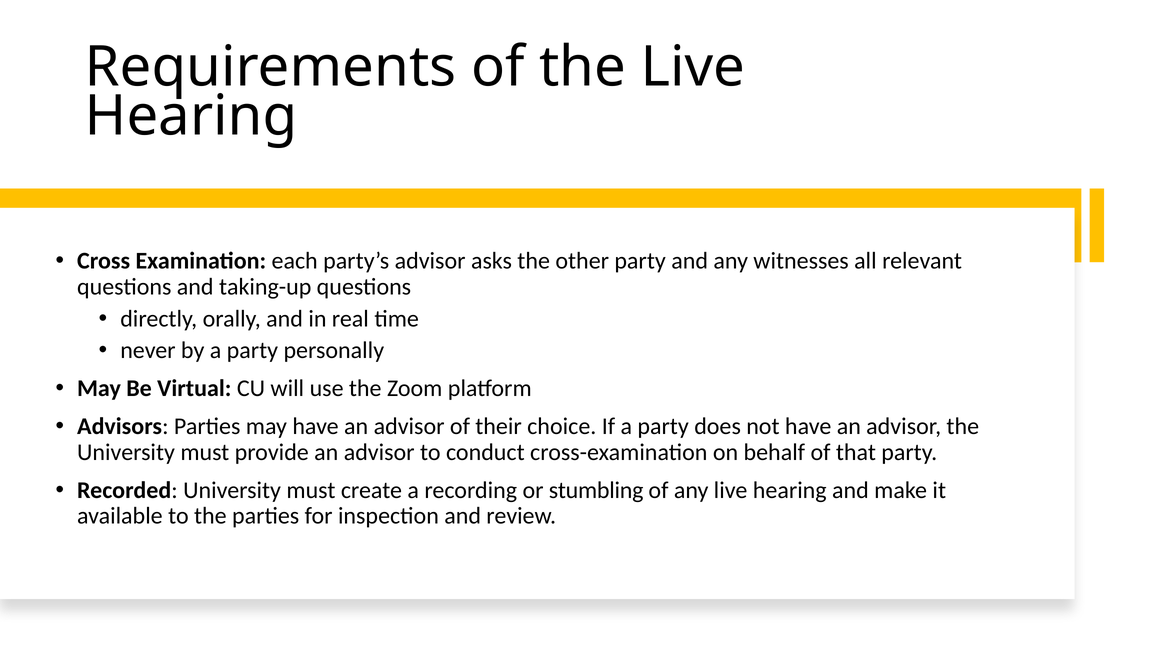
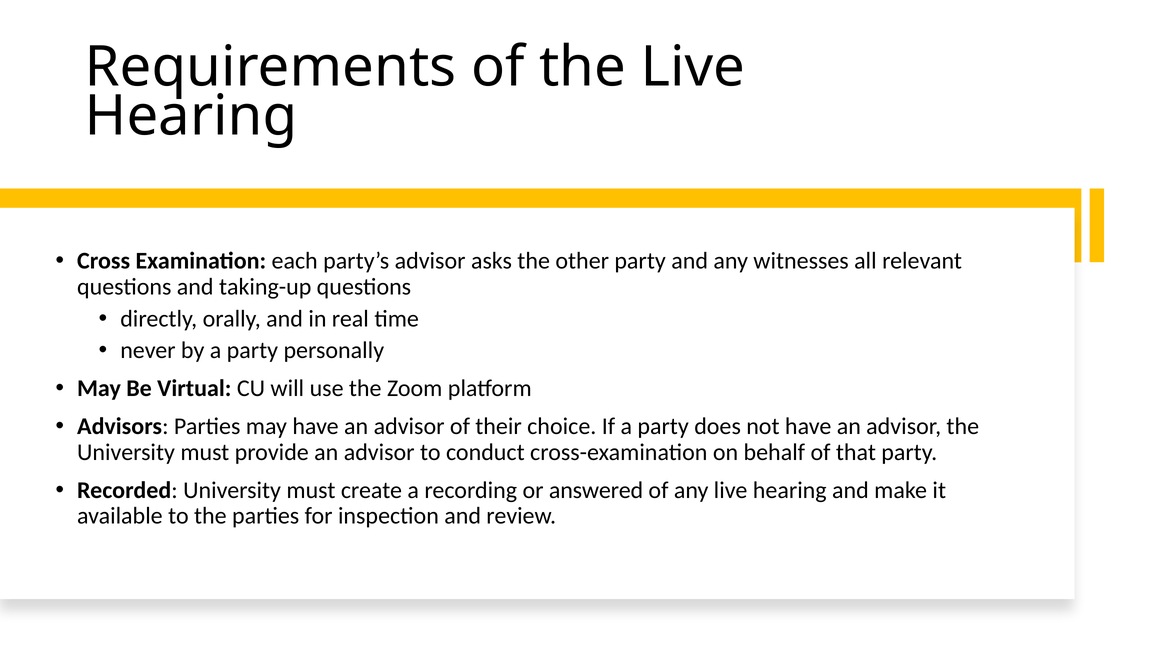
stumbling: stumbling -> answered
